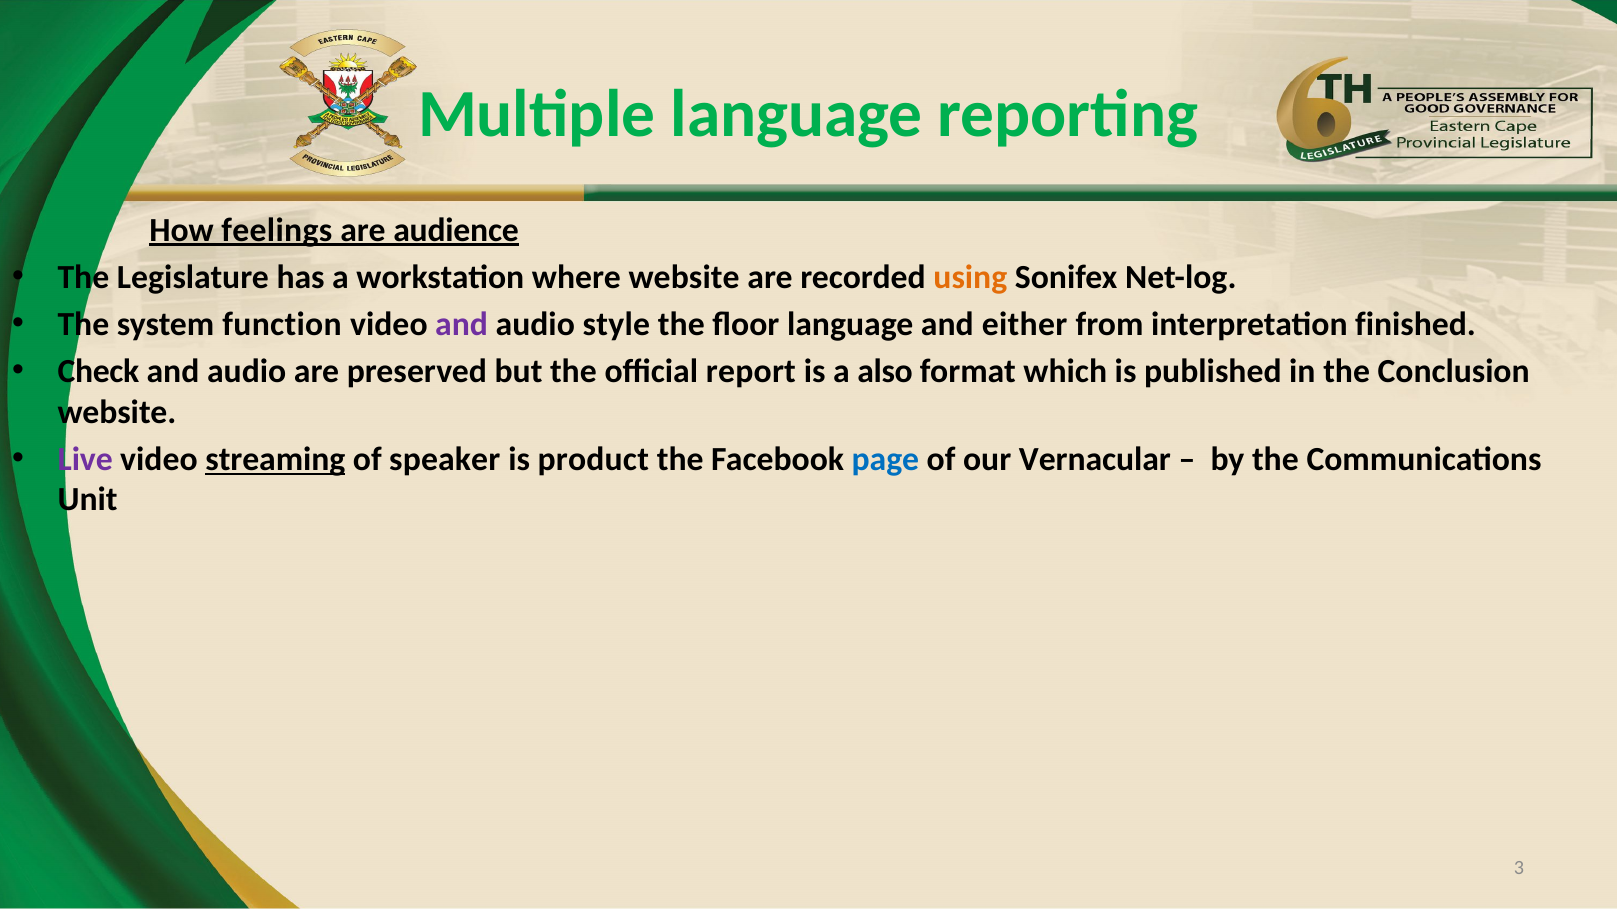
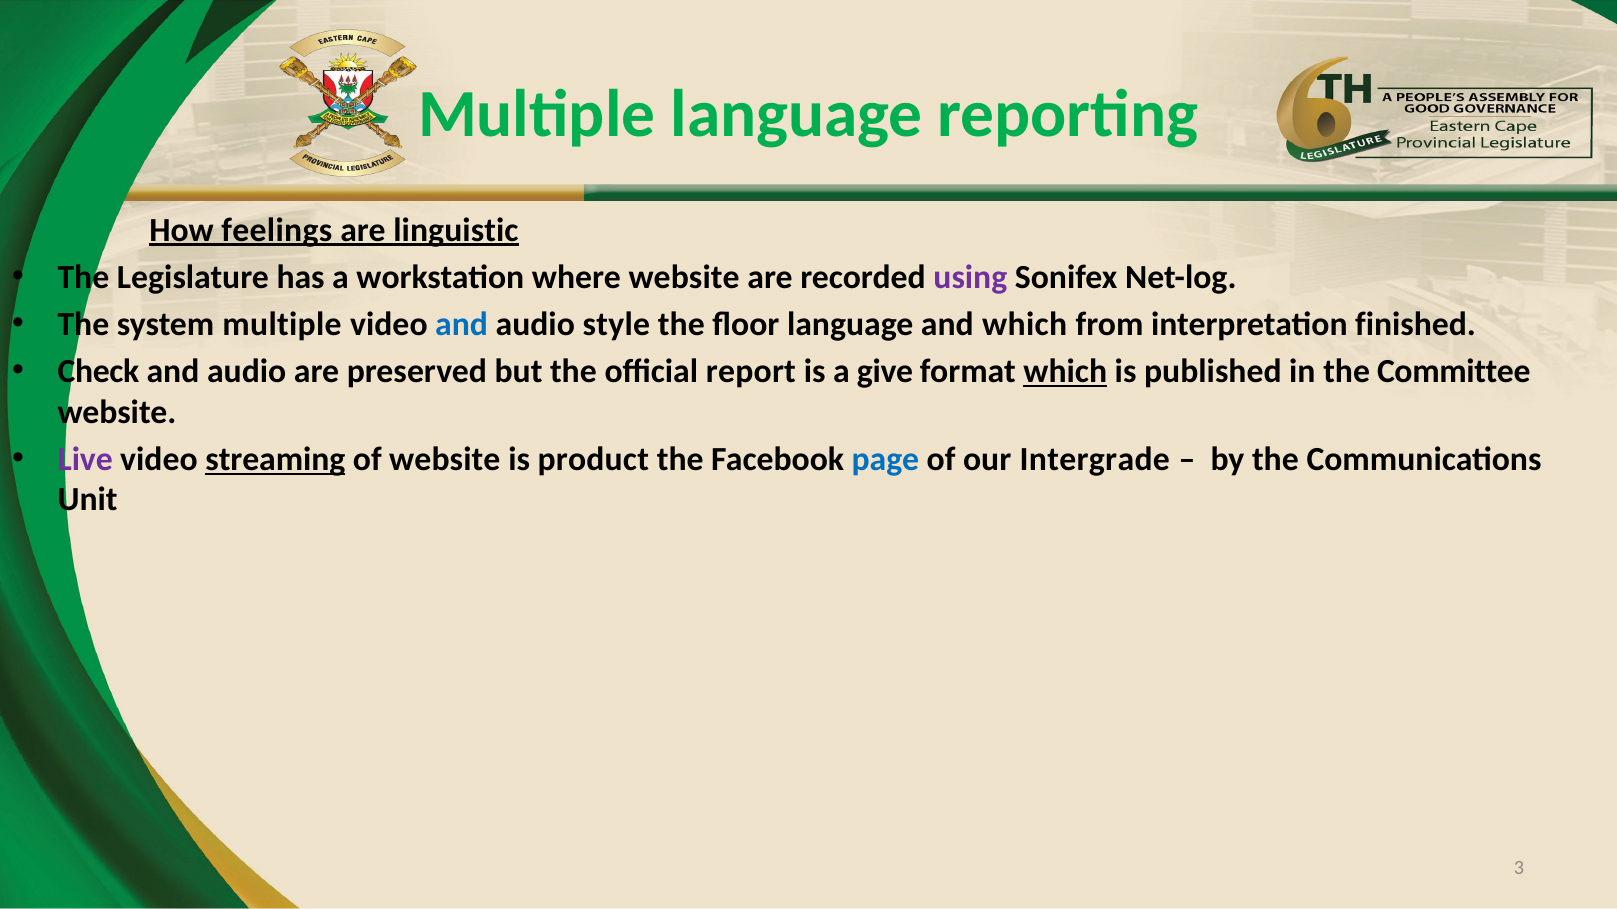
audience: audience -> linguistic
using colour: orange -> purple
system function: function -> multiple
and at (462, 325) colour: purple -> blue
and either: either -> which
also: also -> give
which at (1065, 372) underline: none -> present
Conclusion: Conclusion -> Committee
of speaker: speaker -> website
Vernacular: Vernacular -> Intergrade
